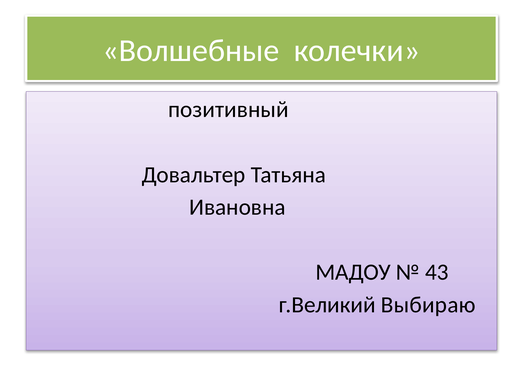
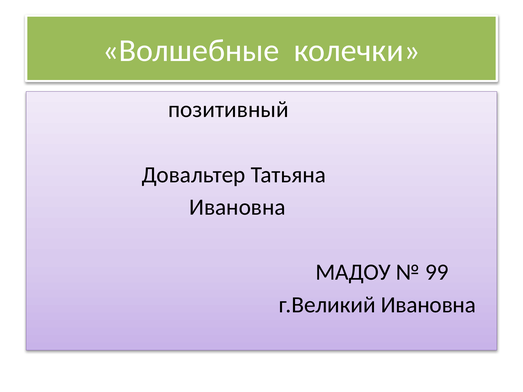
43: 43 -> 99
г.Великий Выбираю: Выбираю -> Ивановна
